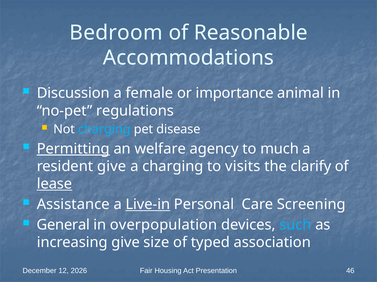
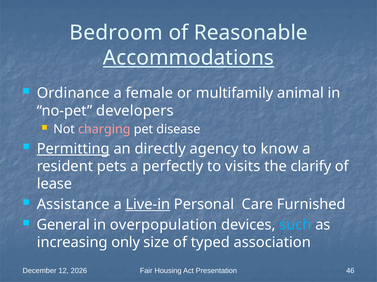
Accommodations underline: none -> present
Discussion: Discussion -> Ordinance
importance: importance -> multifamily
regulations: regulations -> developers
charging at (104, 130) colour: light blue -> pink
welfare: welfare -> directly
much: much -> know
resident give: give -> pets
a charging: charging -> perfectly
lease underline: present -> none
Screening: Screening -> Furnished
increasing give: give -> only
